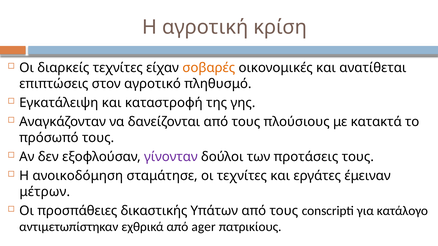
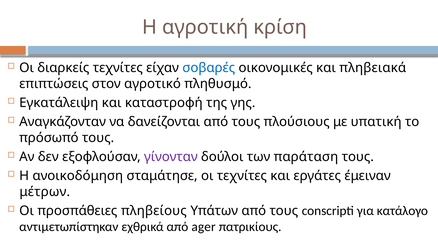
σοβαρές colour: orange -> blue
ανατίθεται: ανατίθεται -> πληβειακά
κατακτά: κατακτά -> υπατική
προτάσεις: προτάσεις -> παράταση
δικαστικής: δικαστικής -> πληβείους
